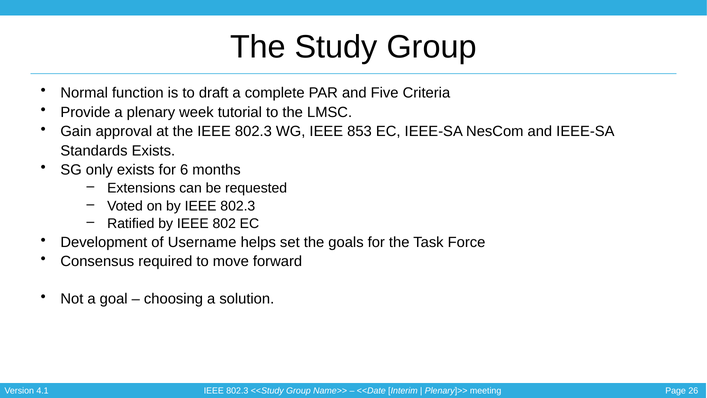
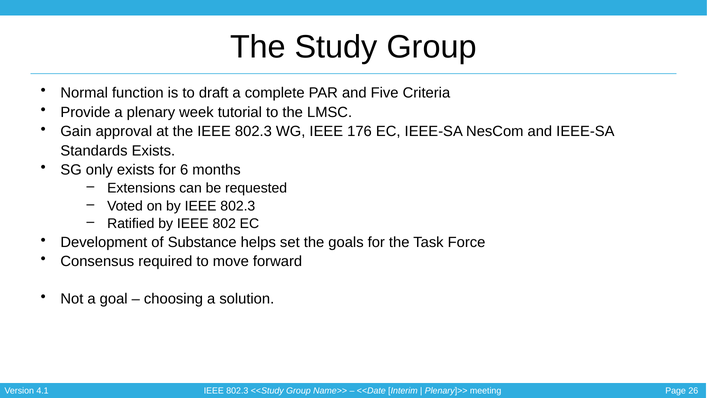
853: 853 -> 176
Username: Username -> Substance
